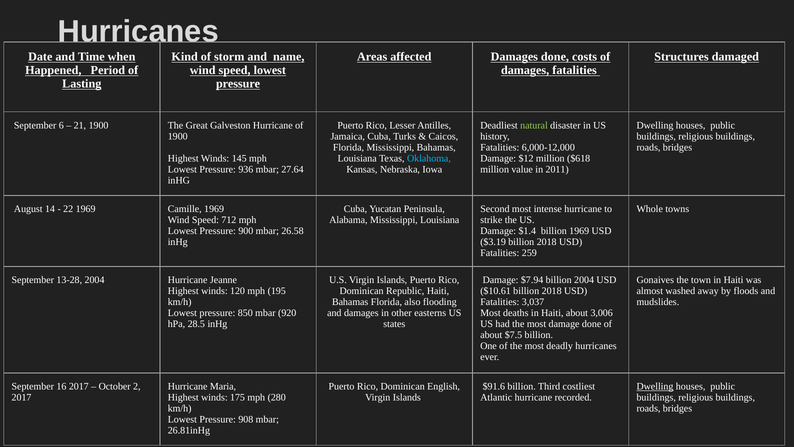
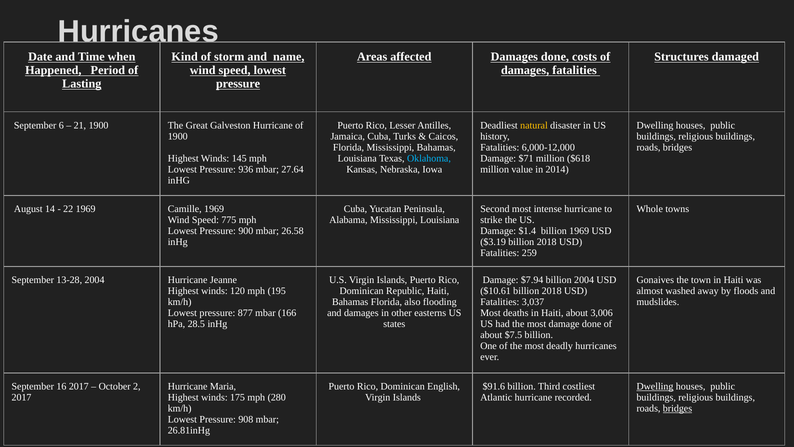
natural colour: light green -> yellow
$12: $12 -> $71
2011: 2011 -> 2014
712: 712 -> 775
850: 850 -> 877
920: 920 -> 166
bridges at (678, 408) underline: none -> present
